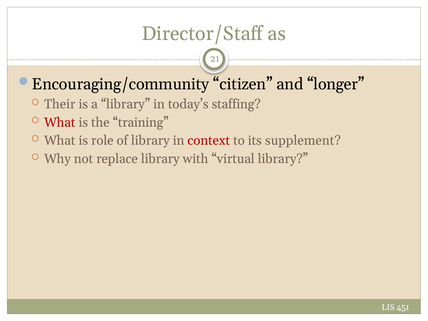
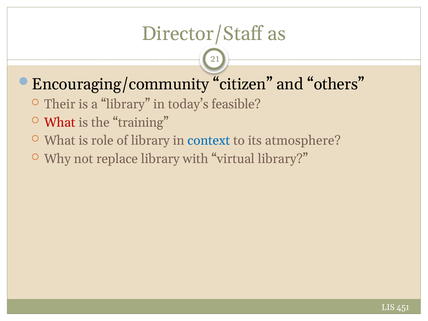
longer: longer -> others
staffing: staffing -> feasible
context colour: red -> blue
supplement: supplement -> atmosphere
